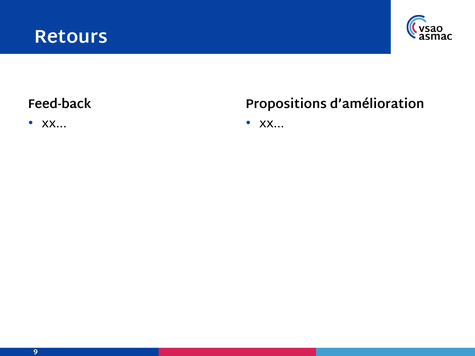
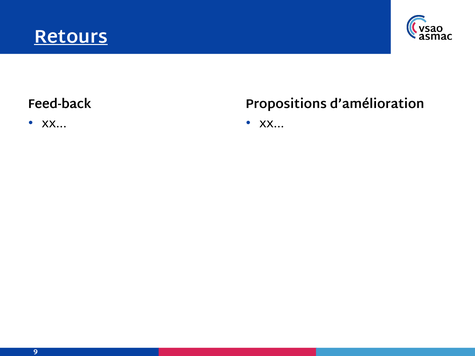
Retours underline: none -> present
